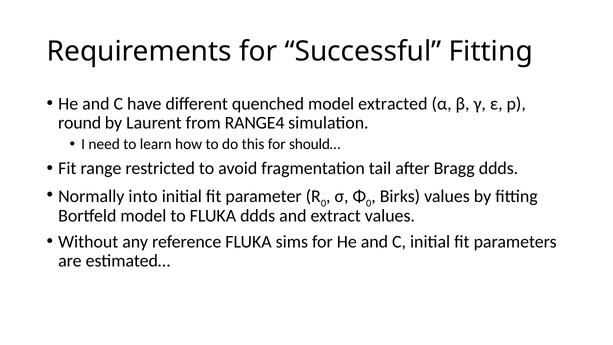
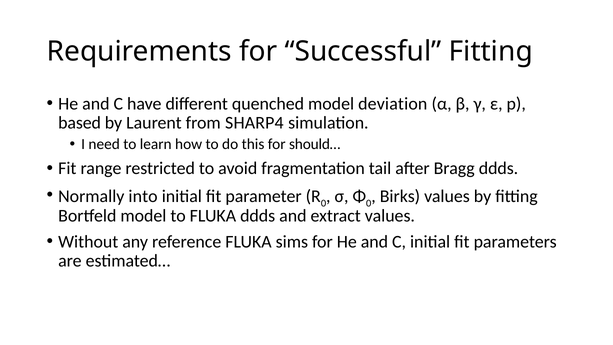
extracted: extracted -> deviation
round: round -> based
RANGE4: RANGE4 -> SHARP4
